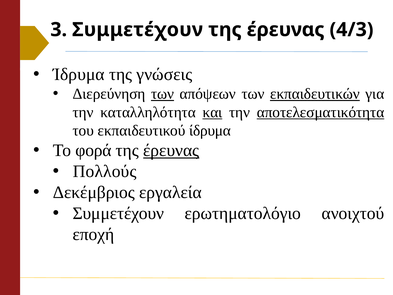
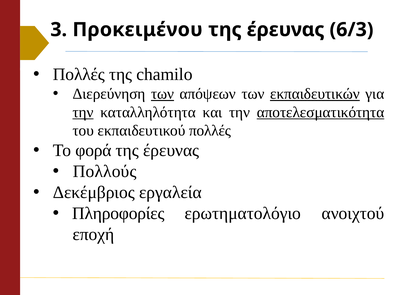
3 Συμμετέχουν: Συμμετέχουν -> Προκειμένου
4/3: 4/3 -> 6/3
Ίδρυμα at (79, 74): Ίδρυμα -> Πολλές
γνώσεις: γνώσεις -> chamilo
την at (83, 112) underline: none -> present
και underline: present -> none
εκπαιδευτικού ίδρυμα: ίδρυμα -> πολλές
έρευνας at (171, 150) underline: present -> none
Συμμετέχουν at (118, 213): Συμμετέχουν -> Πληροφορίες
